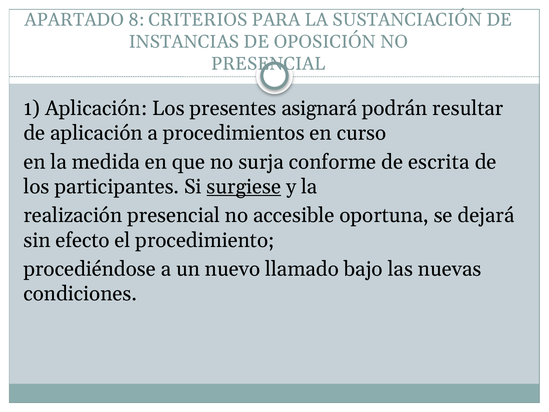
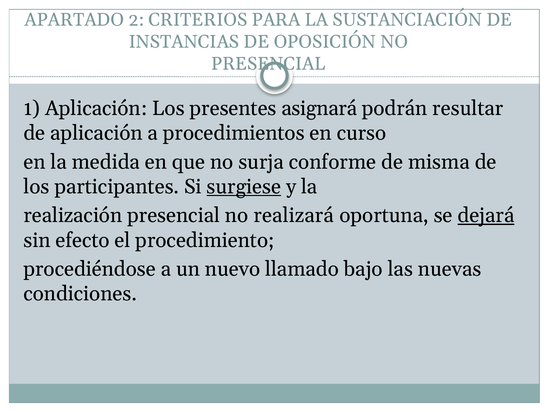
8: 8 -> 2
escrita: escrita -> misma
accesible: accesible -> realizará
dejará underline: none -> present
